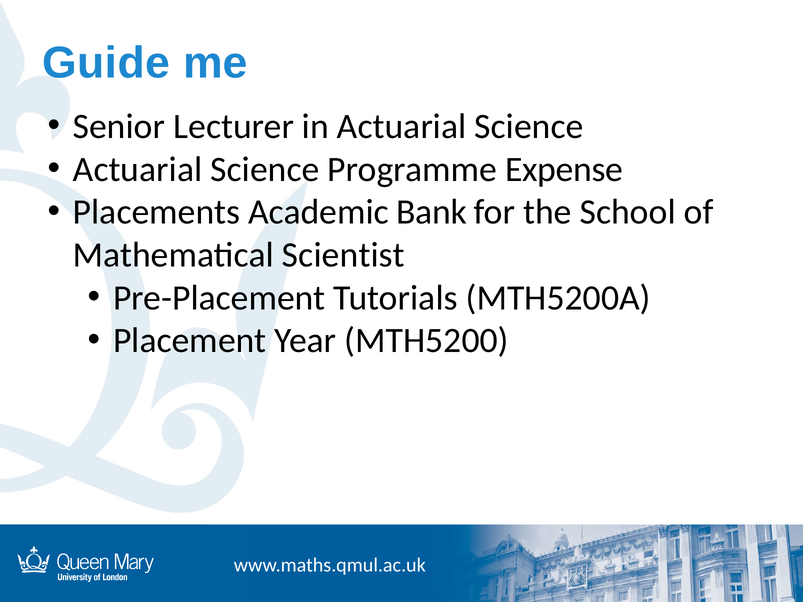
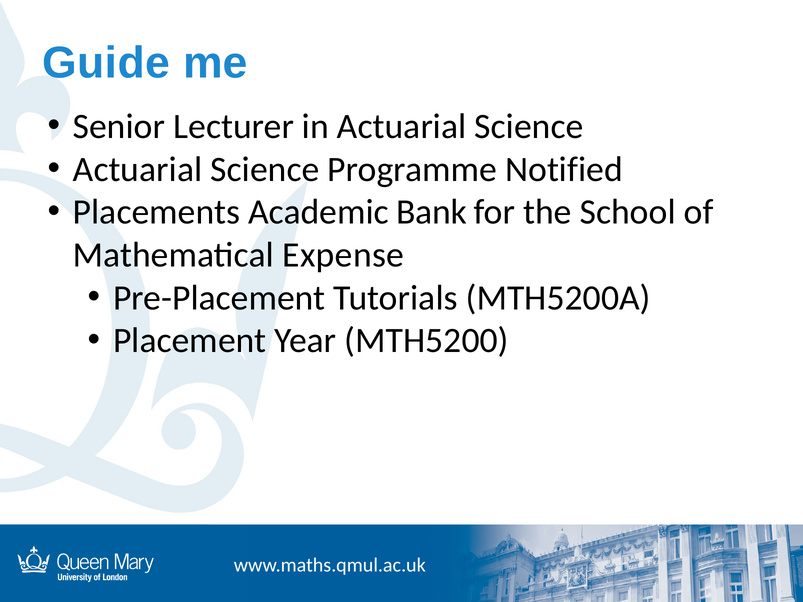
Expense: Expense -> Notified
Scientist: Scientist -> Expense
